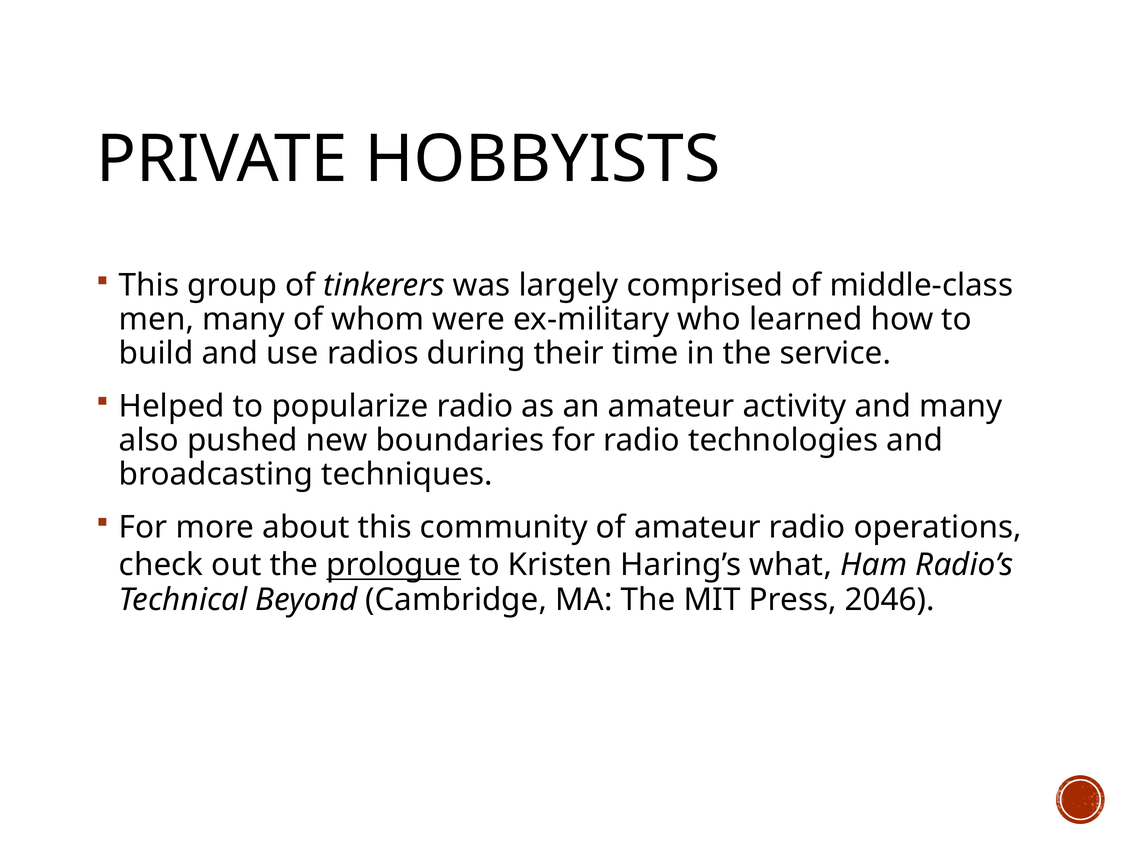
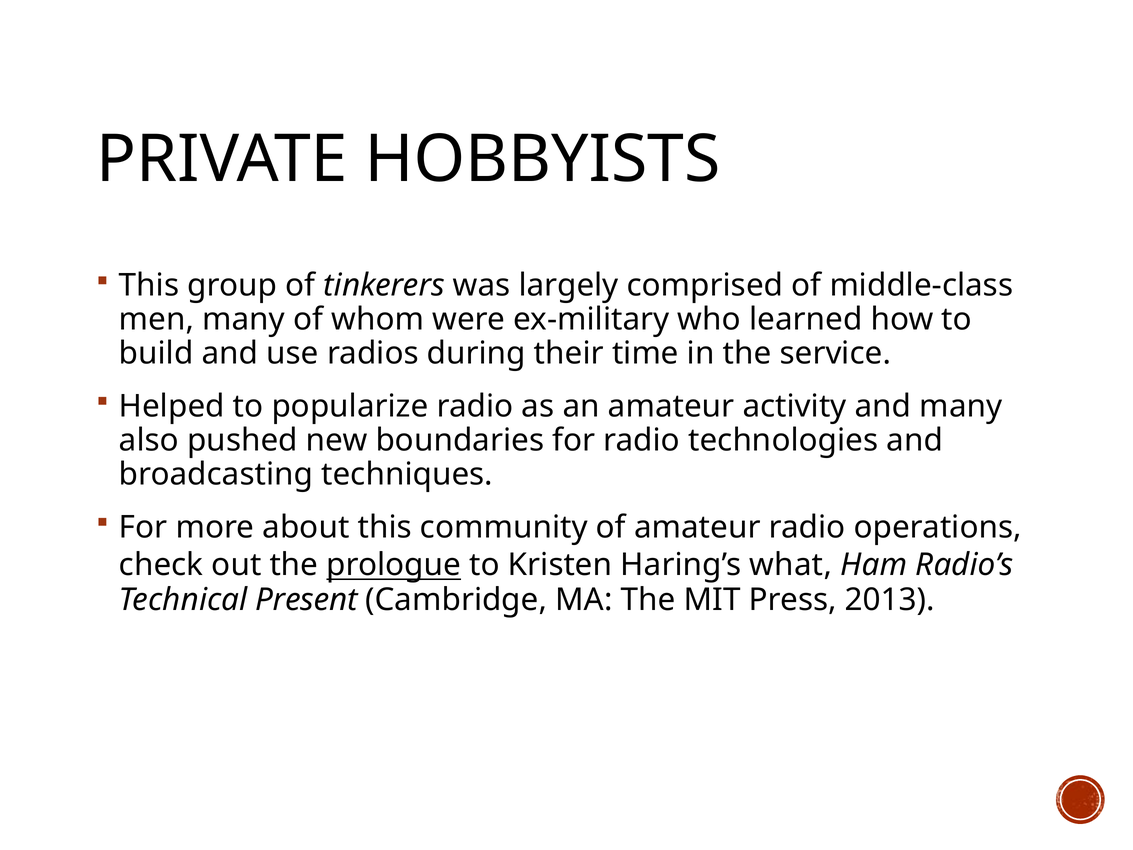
Beyond: Beyond -> Present
2046: 2046 -> 2013
